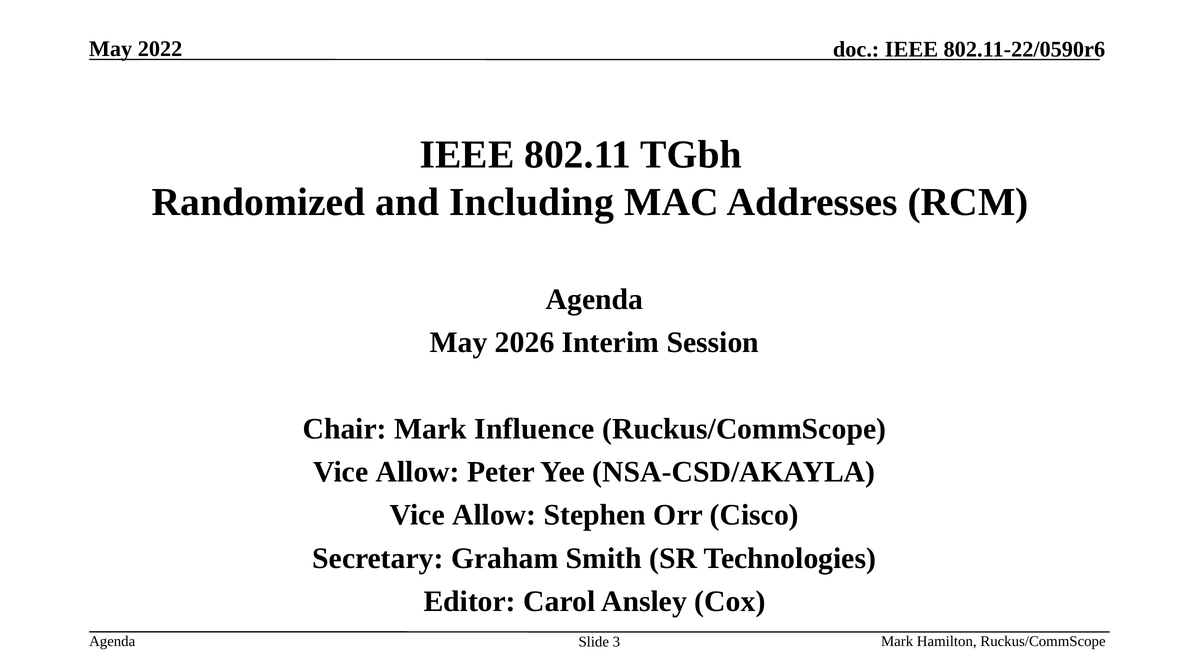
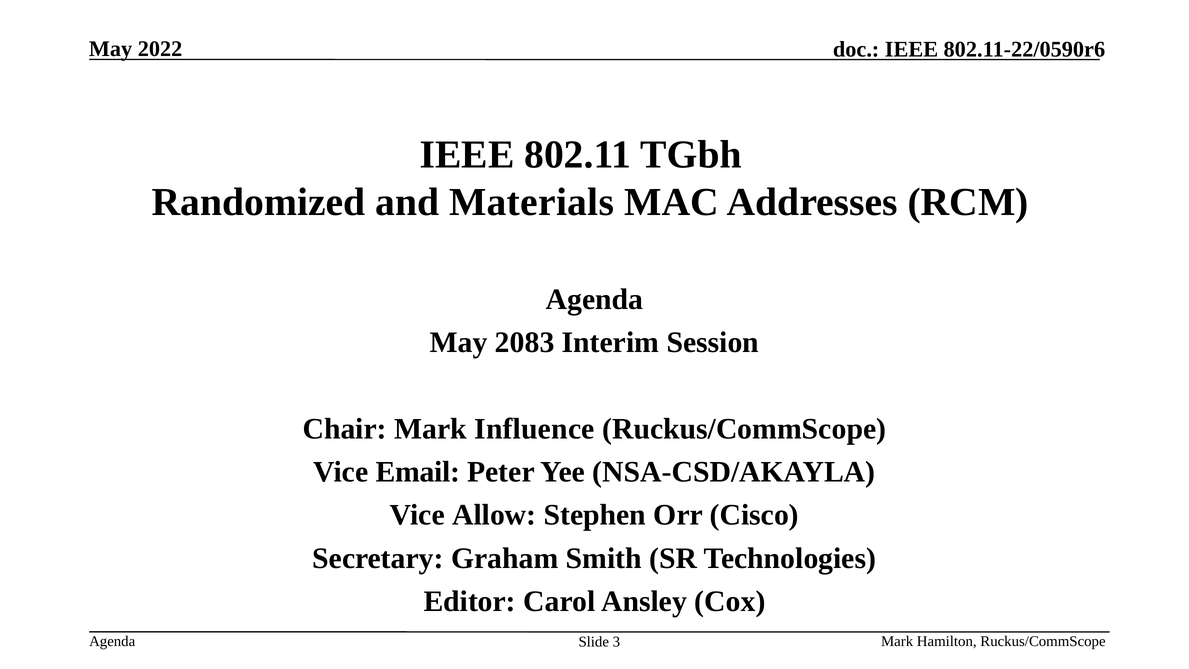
Including: Including -> Materials
2026: 2026 -> 2083
Allow at (418, 472): Allow -> Email
